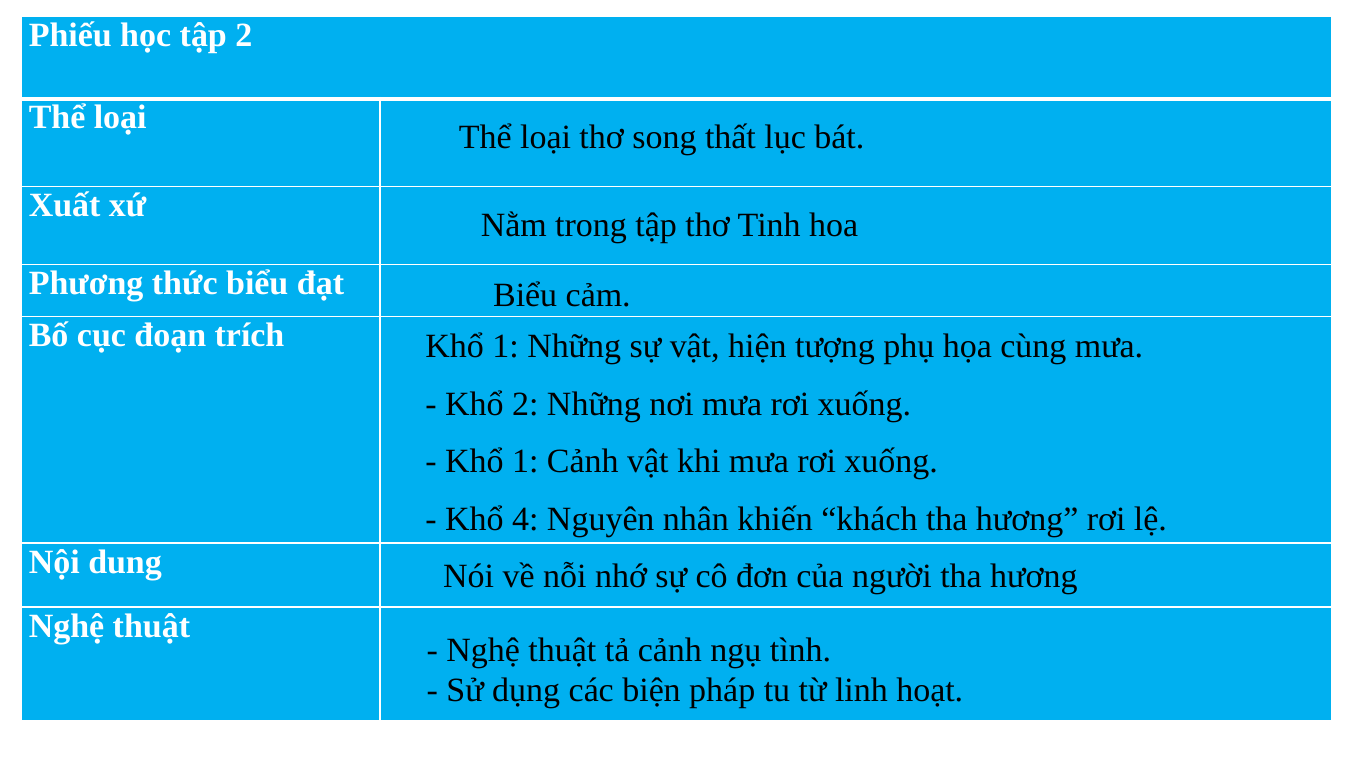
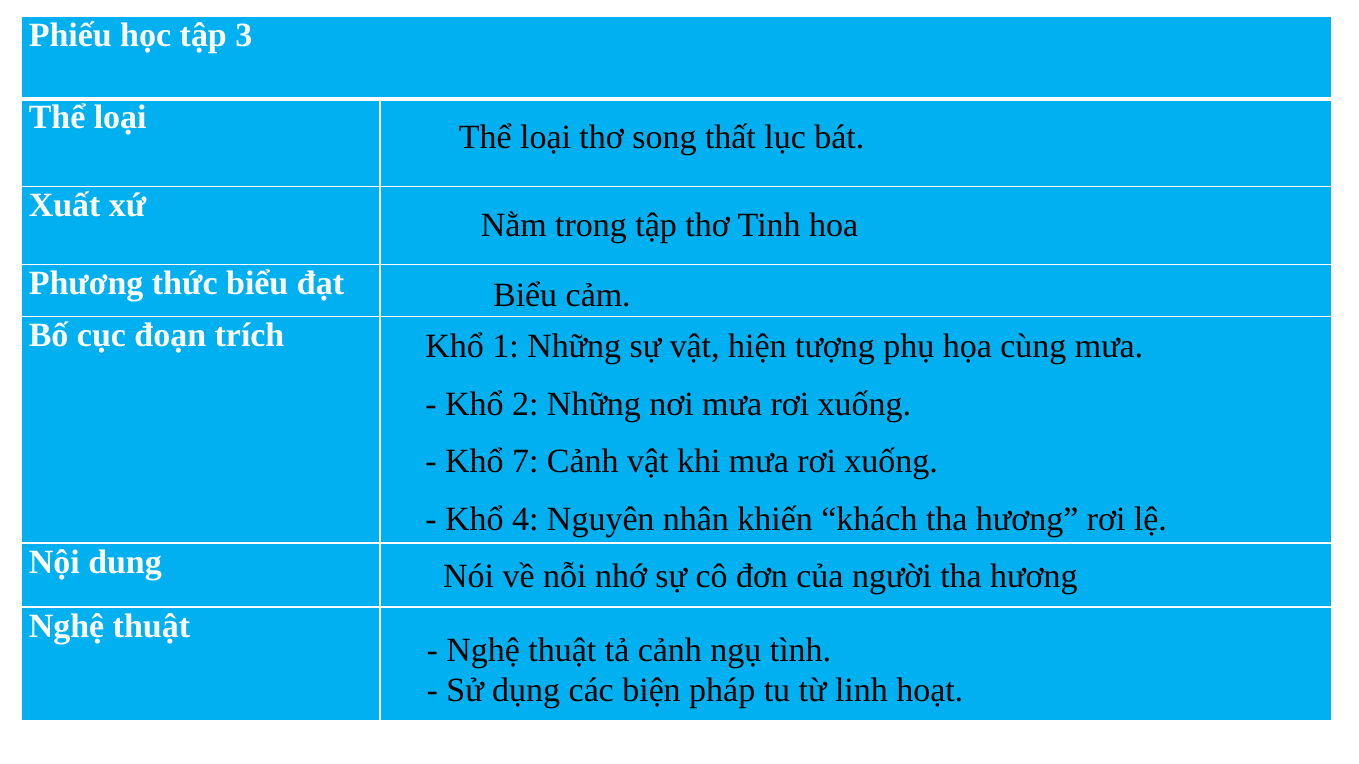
tập 2: 2 -> 3
1 at (525, 462): 1 -> 7
